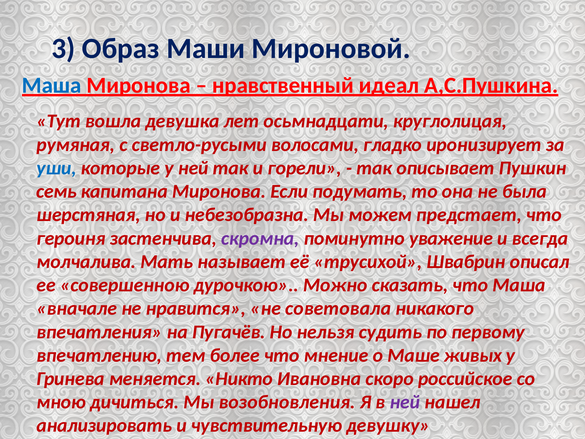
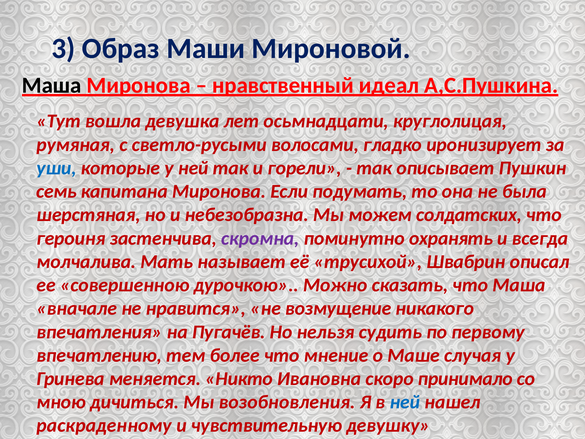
Маша at (52, 85) colour: blue -> black
предстает: предстает -> солдатских
уважение: уважение -> охранять
советовала: советовала -> возмущение
живых: живых -> случая
российское: российское -> принимало
ней at (405, 402) colour: purple -> blue
анализировать: анализировать -> раскраденному
